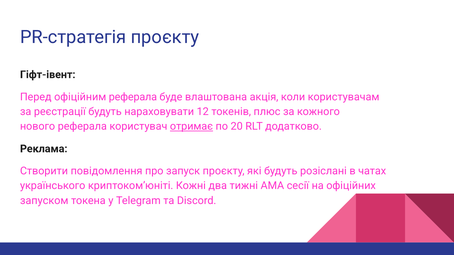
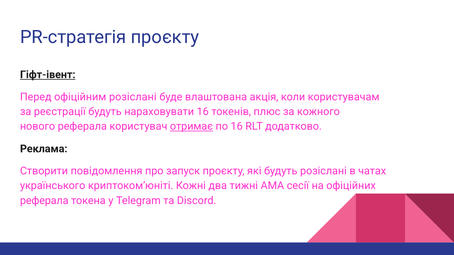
Гіфт-івент underline: none -> present
офіційним реферала: реферала -> розіслані
нараховувати 12: 12 -> 16
по 20: 20 -> 16
запуском at (44, 201): запуском -> реферала
